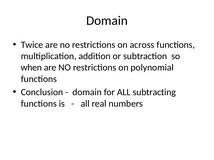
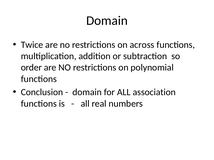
when: when -> order
subtracting: subtracting -> association
